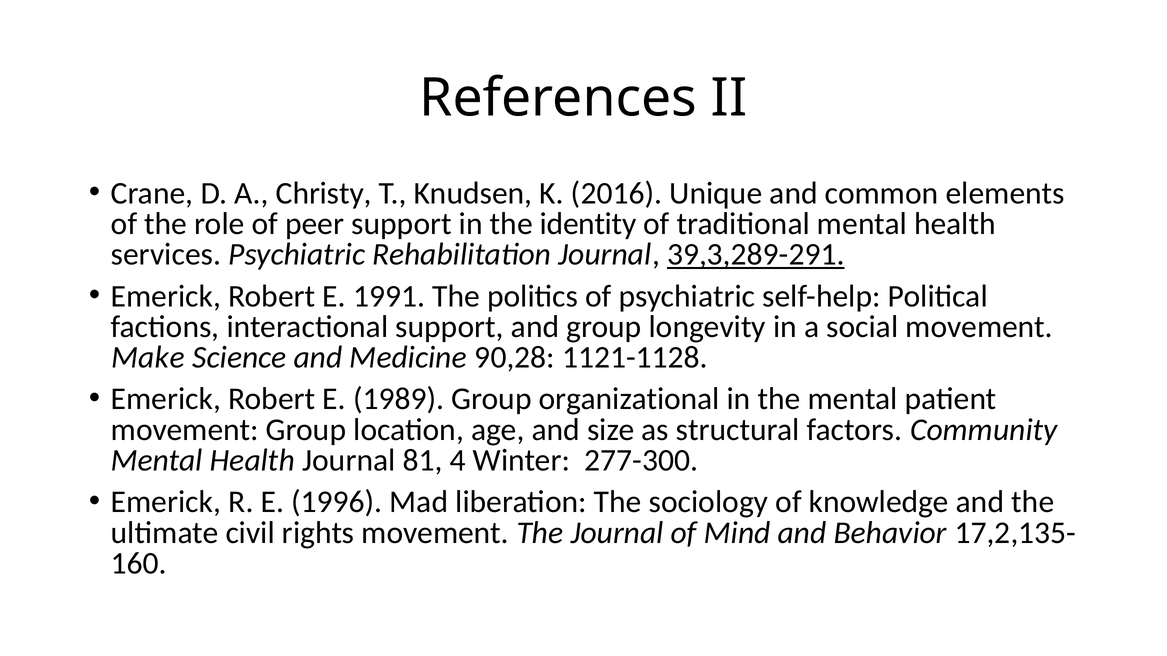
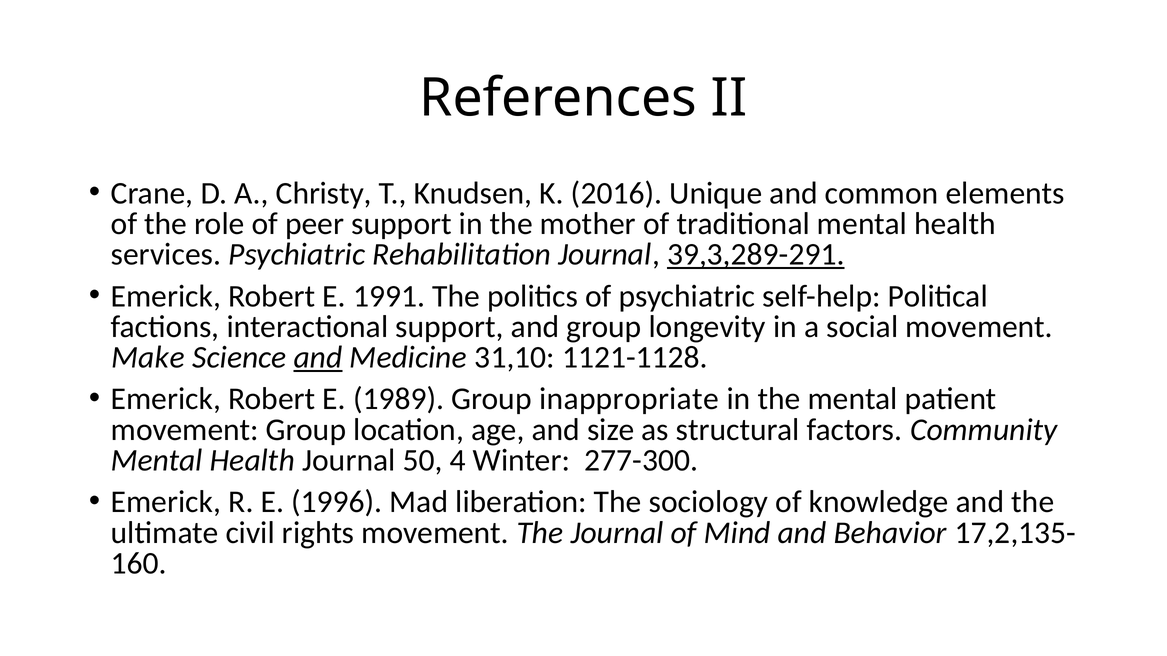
identity: identity -> mother
and at (318, 358) underline: none -> present
90,28: 90,28 -> 31,10
organizational: organizational -> inappropriate
81: 81 -> 50
